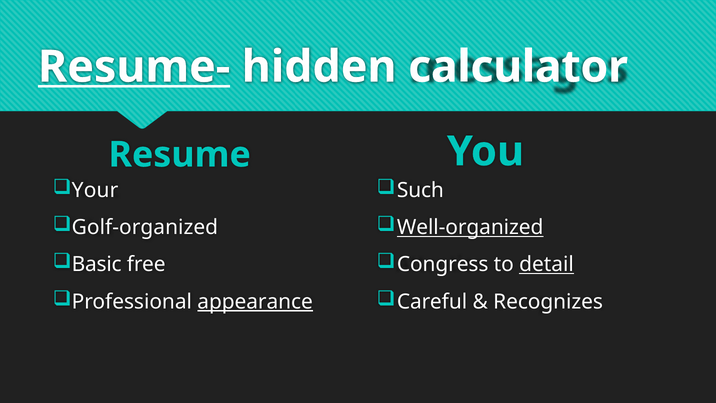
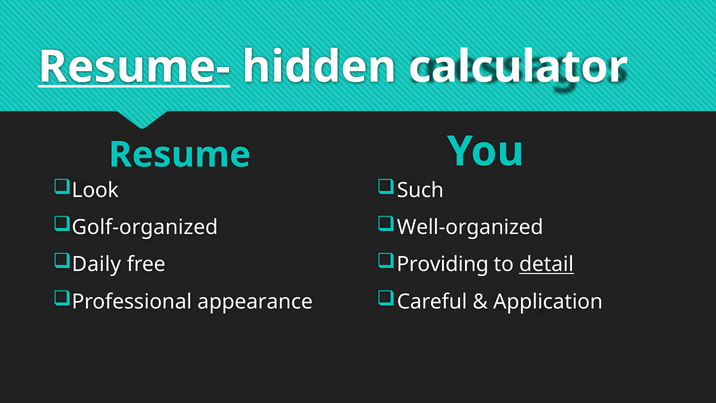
Your: Your -> Look
Well-organized underline: present -> none
Basic: Basic -> Daily
Congress: Congress -> Providing
appearance underline: present -> none
Recognizes: Recognizes -> Application
